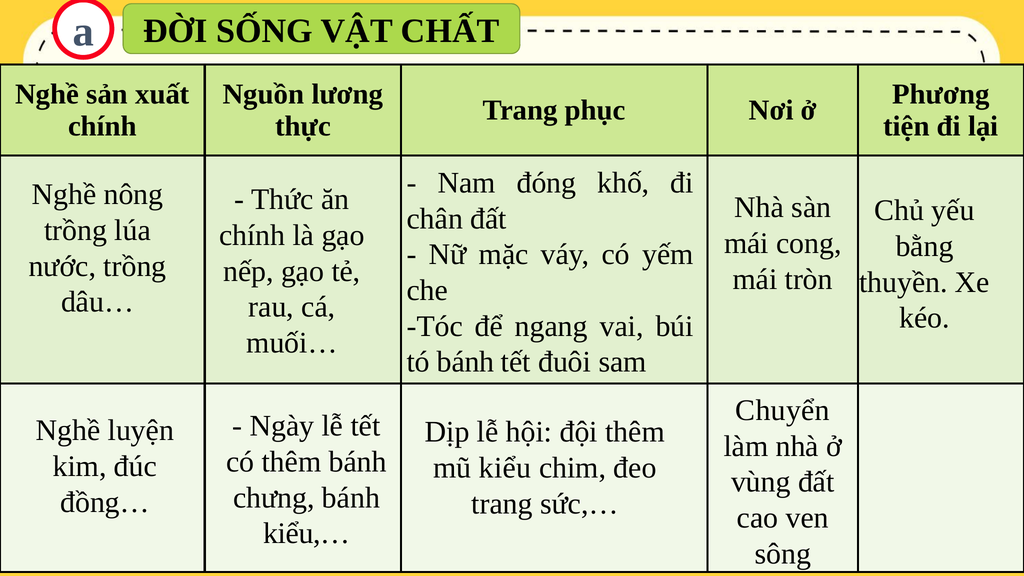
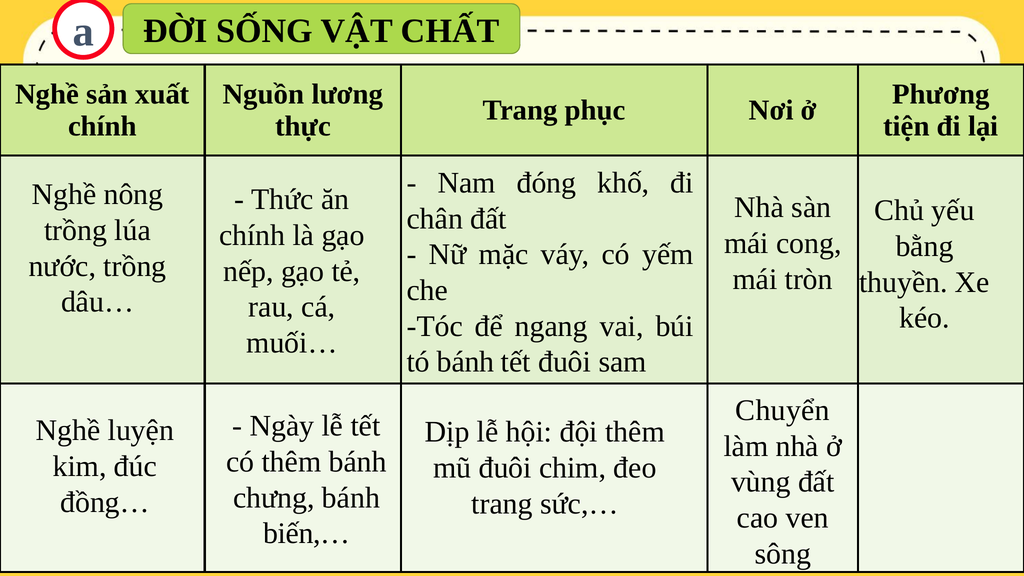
mũ kiểu: kiểu -> đuôi
kiểu,…: kiểu,… -> biến,…
